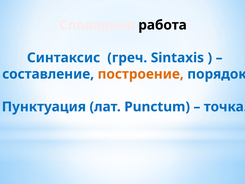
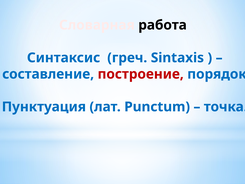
построение colour: orange -> red
